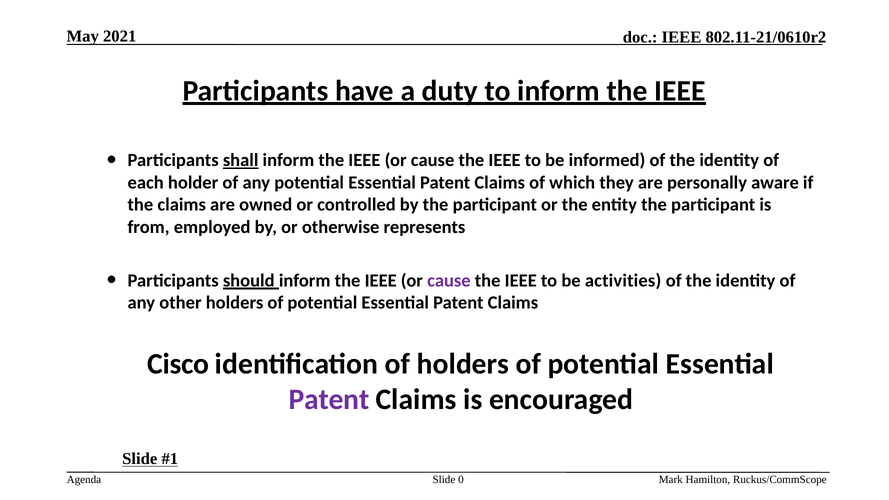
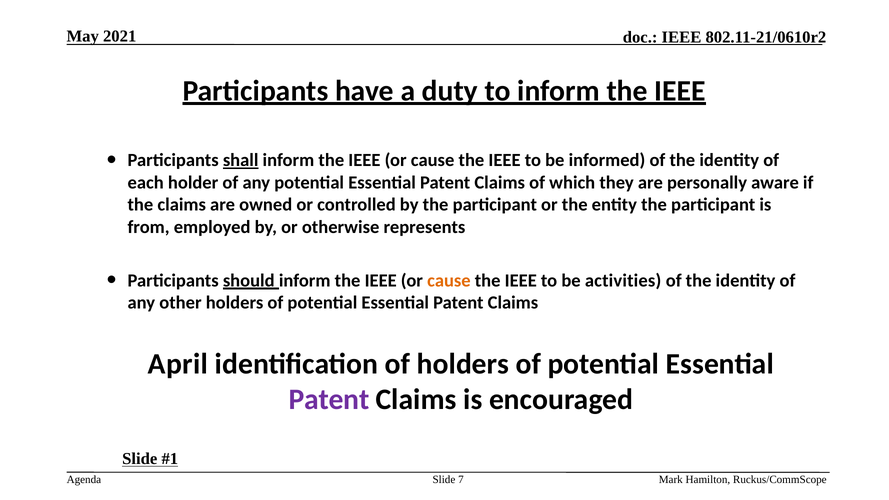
cause at (449, 281) colour: purple -> orange
Cisco: Cisco -> April
0: 0 -> 7
